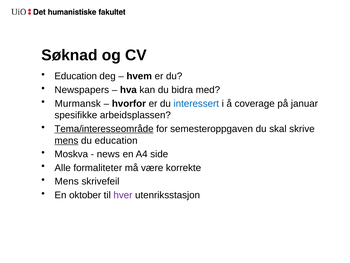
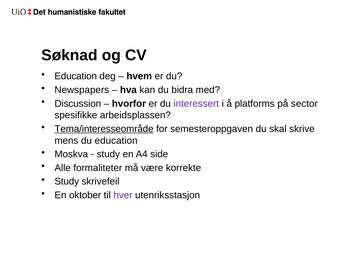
Murmansk: Murmansk -> Discussion
interessert colour: blue -> purple
coverage: coverage -> platforms
januar: januar -> sector
mens at (66, 140) underline: present -> none
news at (108, 154): news -> study
Mens at (67, 181): Mens -> Study
